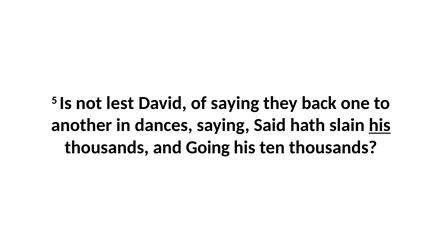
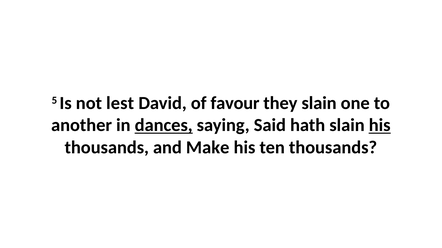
of saying: saying -> favour
they back: back -> slain
dances underline: none -> present
Going: Going -> Make
